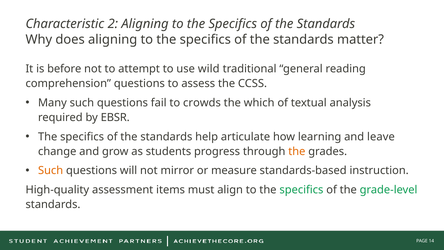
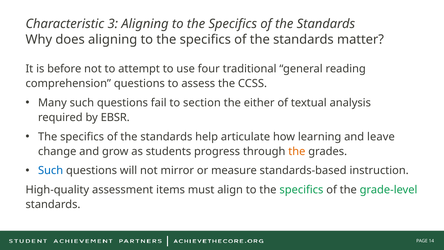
2: 2 -> 3
wild: wild -> four
crowds: crowds -> section
which: which -> either
Such at (51, 170) colour: orange -> blue
